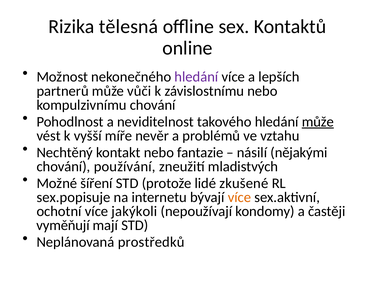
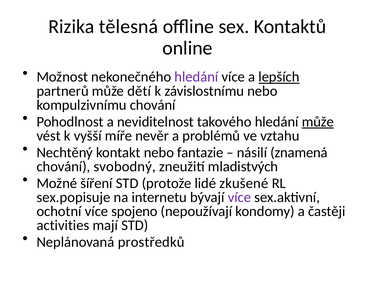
lepších underline: none -> present
vůči: vůči -> dětí
nějakými: nějakými -> znamená
používání: používání -> svobodný
více at (239, 197) colour: orange -> purple
jakýkoli: jakýkoli -> spojeno
vyměňují: vyměňují -> activities
